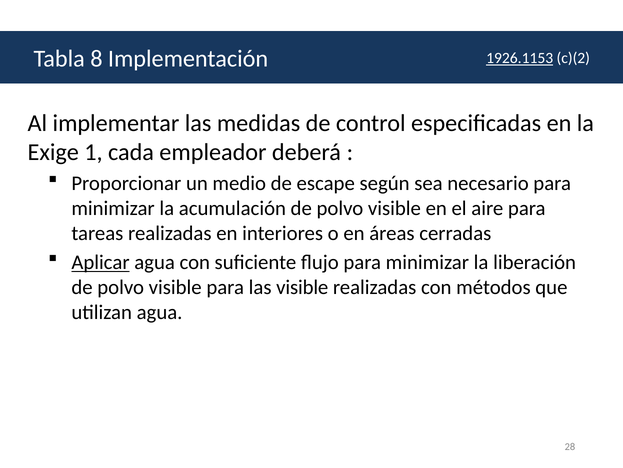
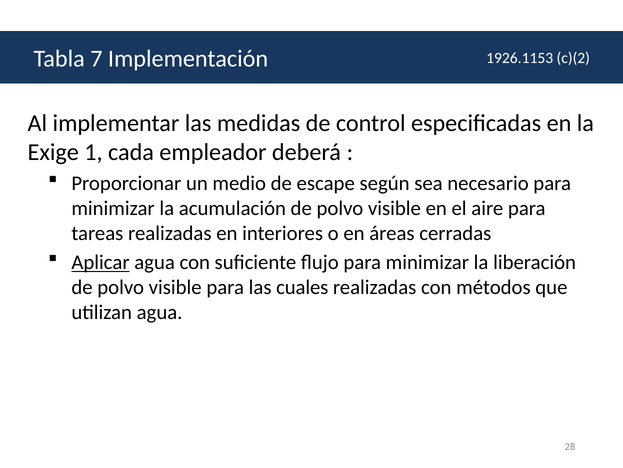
8: 8 -> 7
1926.1153 underline: present -> none
las visible: visible -> cuales
